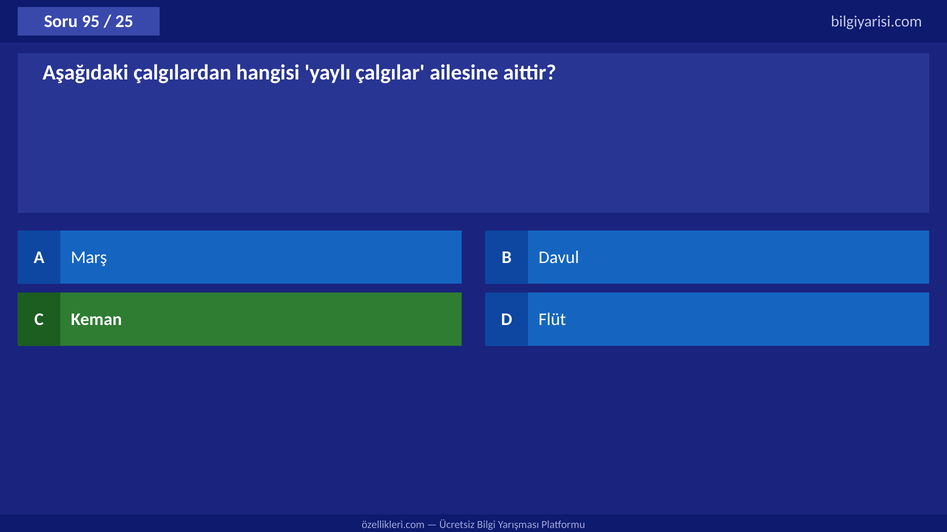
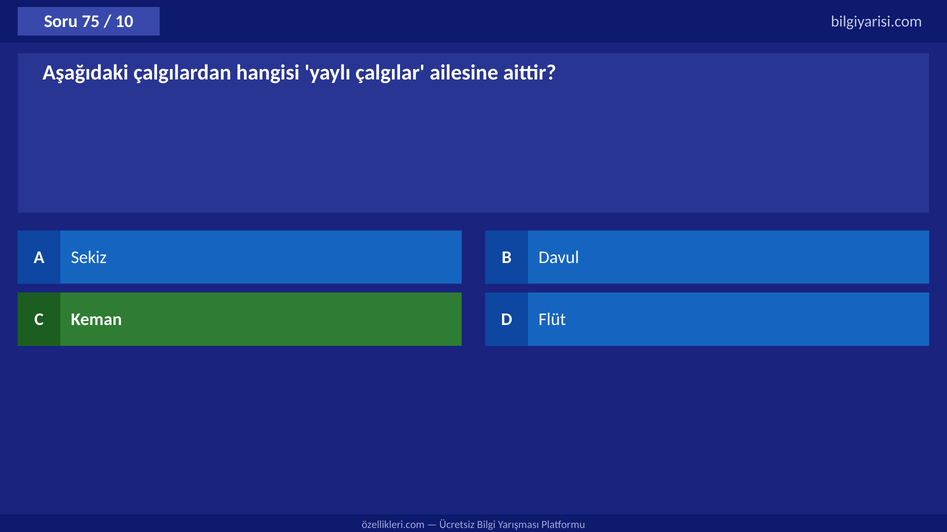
95: 95 -> 75
25: 25 -> 10
Marş: Marş -> Sekiz
